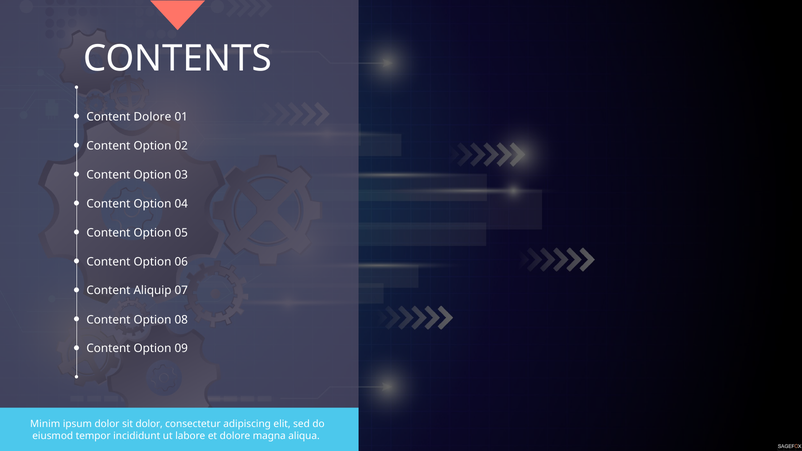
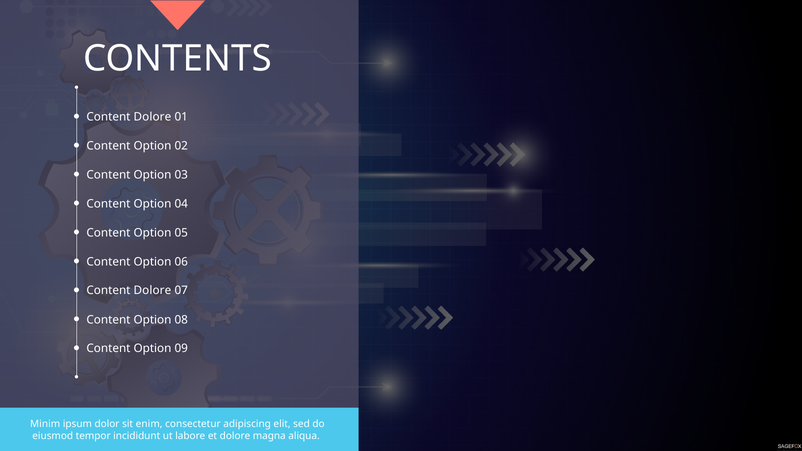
Aliquip at (153, 291): Aliquip -> Dolore
sit dolor: dolor -> enim
